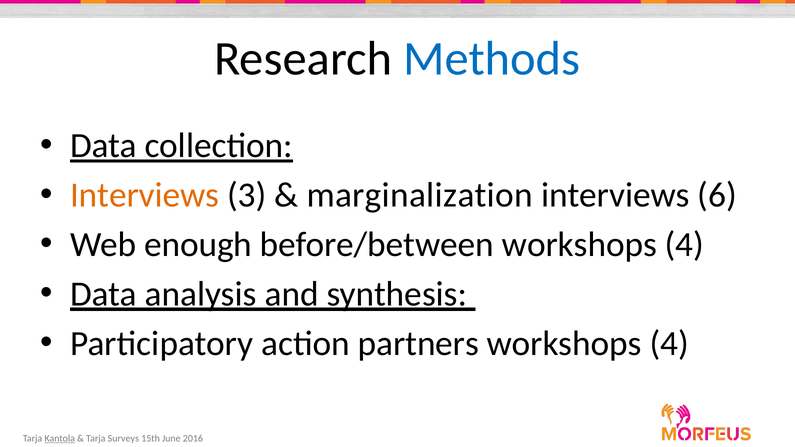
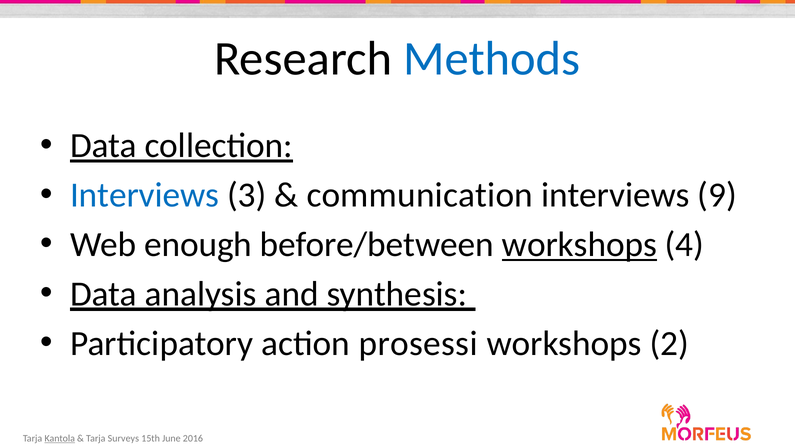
Interviews at (145, 195) colour: orange -> blue
marginalization: marginalization -> communication
6: 6 -> 9
workshops at (579, 245) underline: none -> present
partners: partners -> prosessi
4 at (669, 344): 4 -> 2
